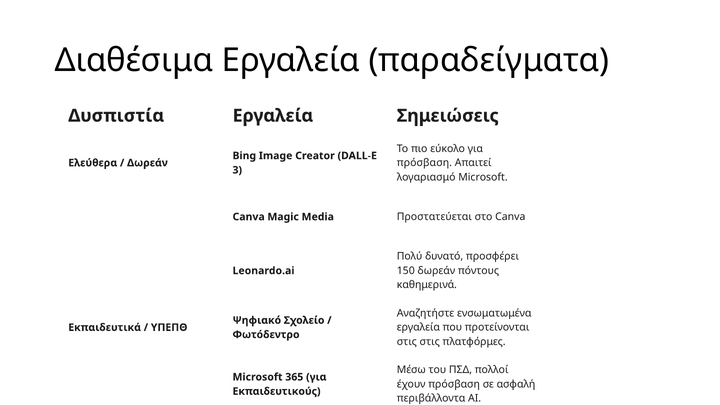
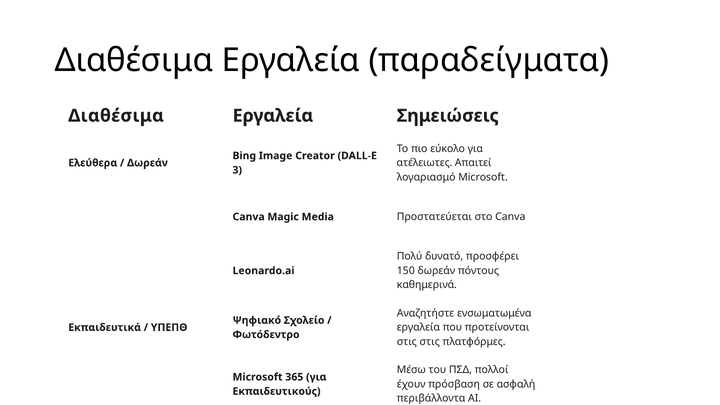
Δυσπιστία at (116, 116): Δυσπιστία -> Διαθέσιμα
πρόσβαση at (424, 163): πρόσβαση -> ατέλειωτες
